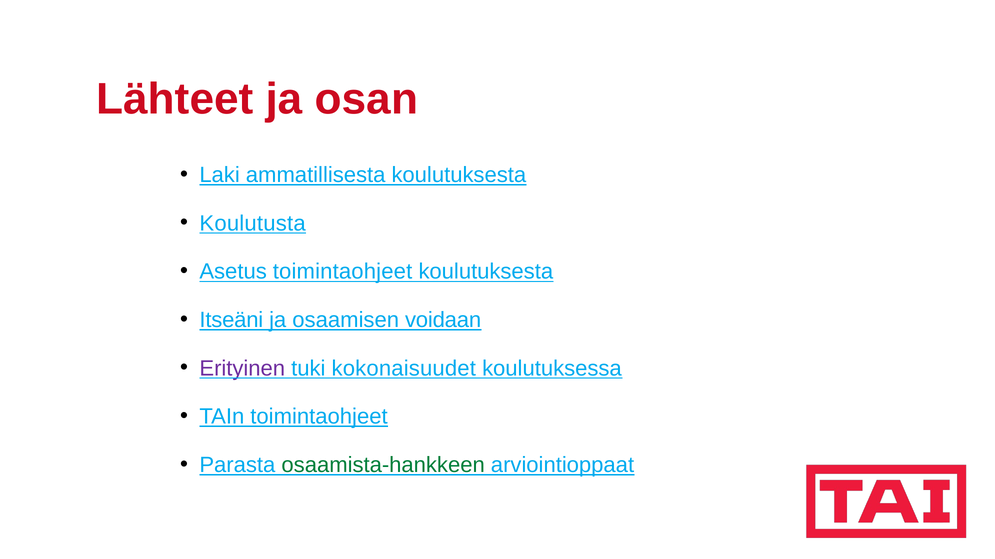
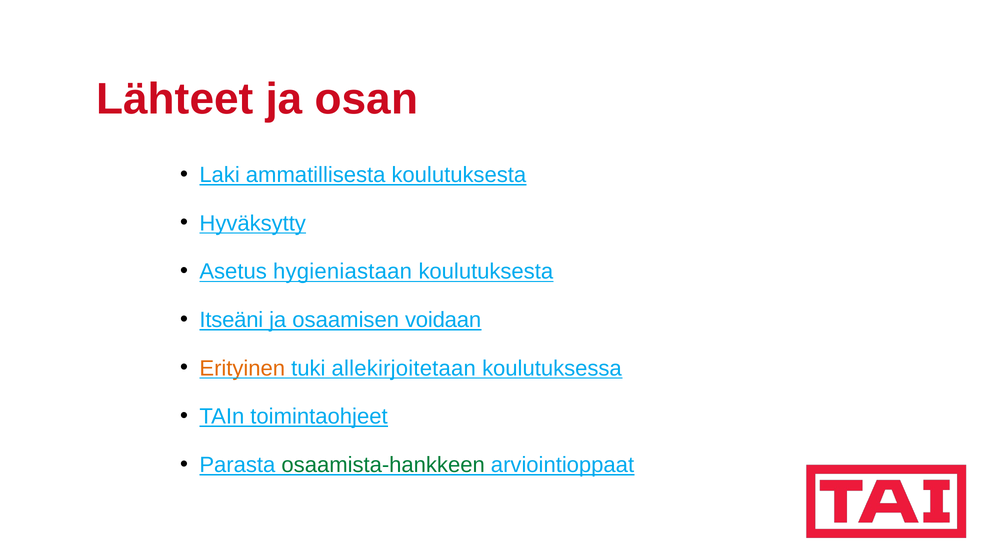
Koulutusta: Koulutusta -> Hyväksytty
Asetus toimintaohjeet: toimintaohjeet -> hygieniastaan
Erityinen colour: purple -> orange
kokonaisuudet: kokonaisuudet -> allekirjoitetaan
